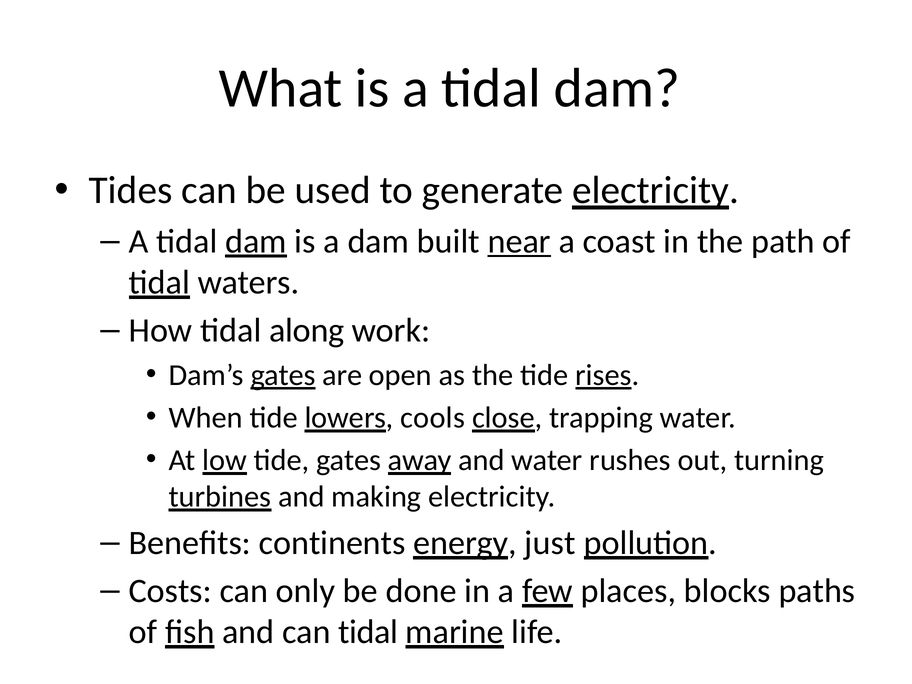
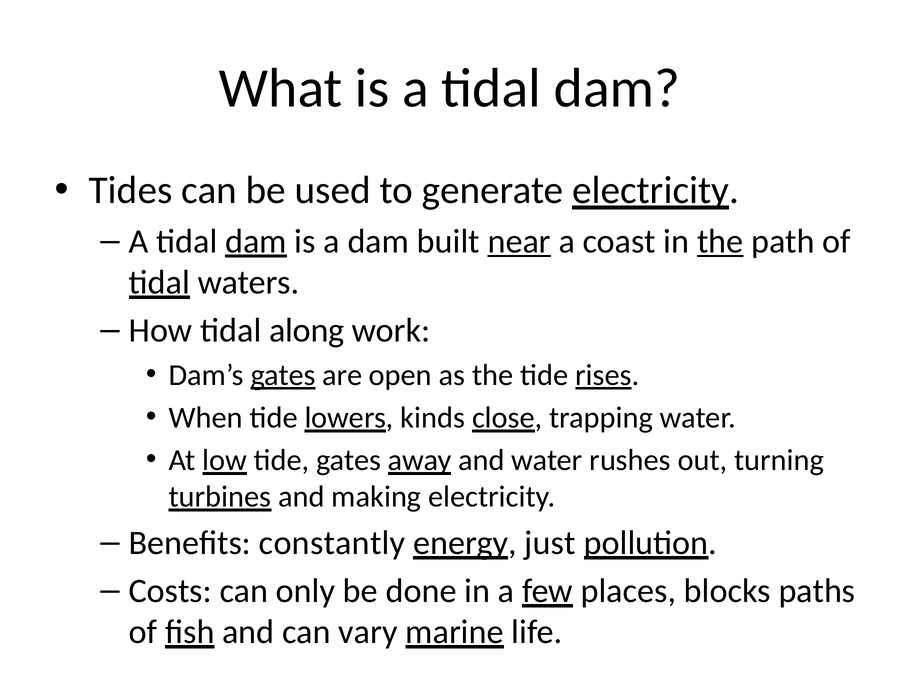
the at (720, 241) underline: none -> present
cools: cools -> kinds
continents: continents -> constantly
can tidal: tidal -> vary
